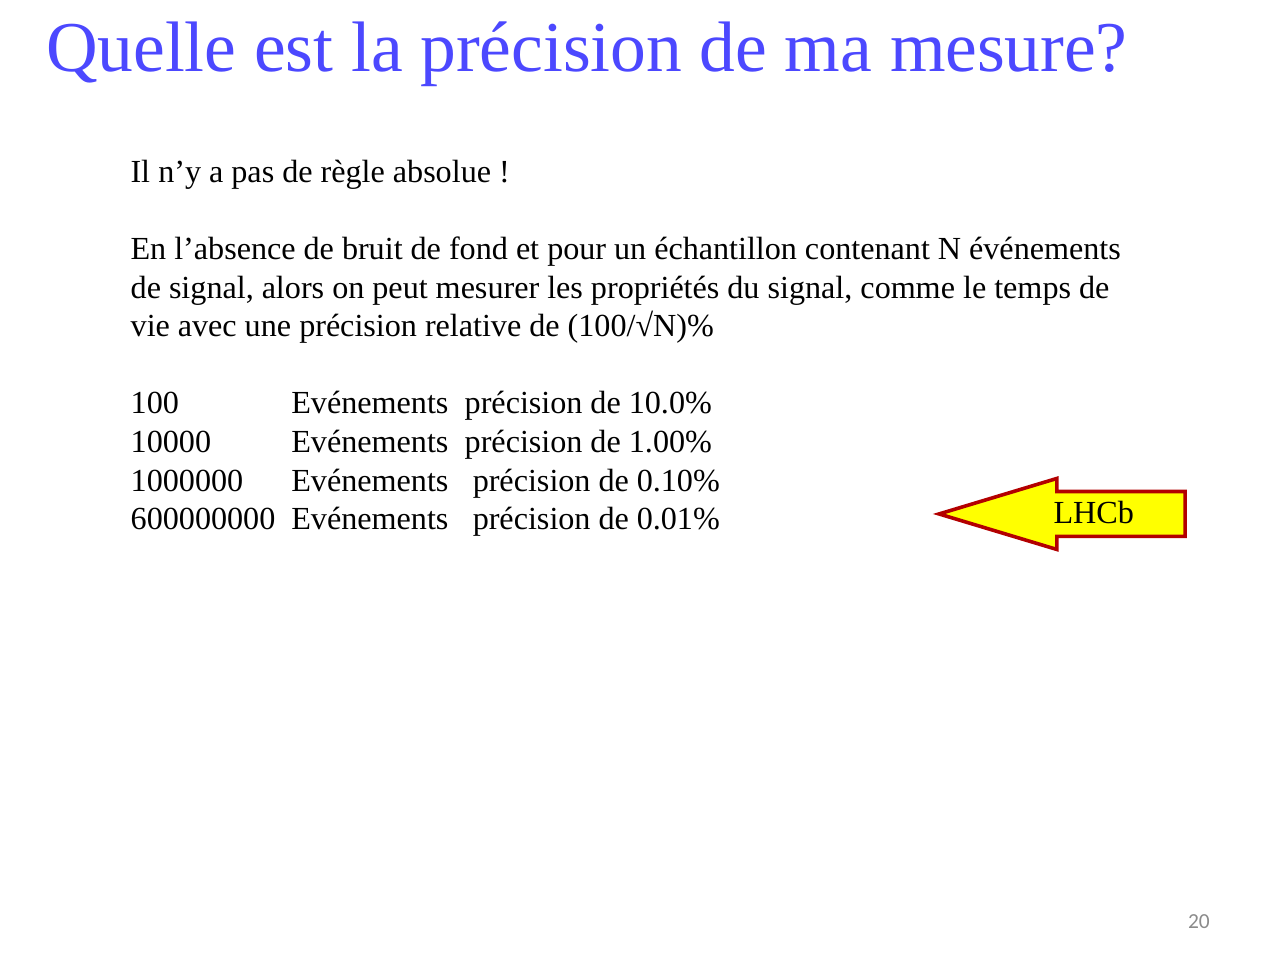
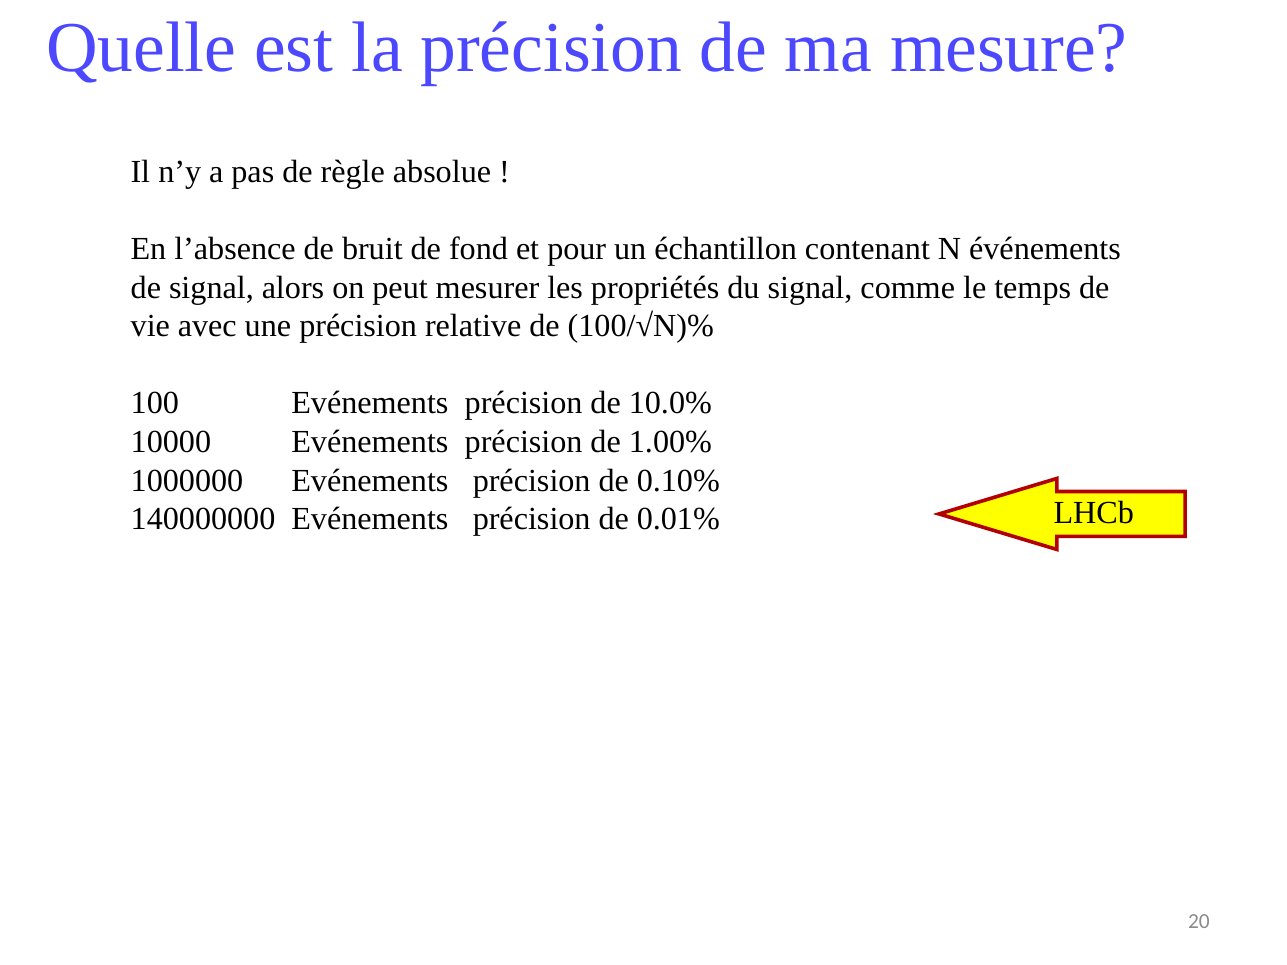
600000000: 600000000 -> 140000000
